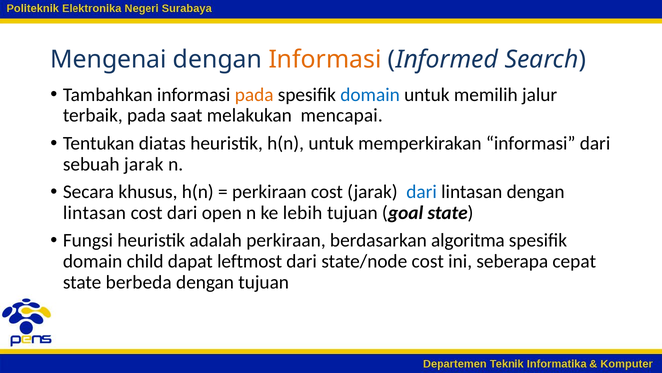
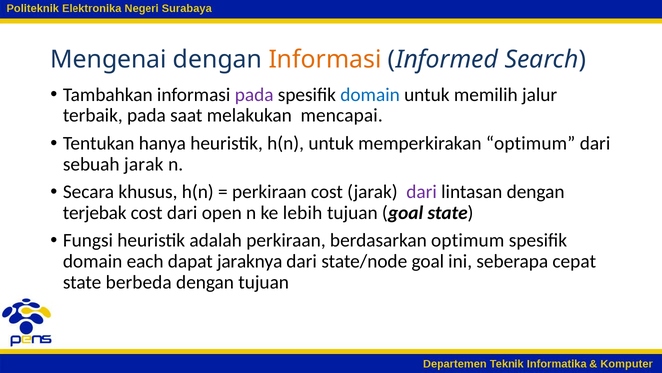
pada at (254, 95) colour: orange -> purple
diatas: diatas -> hanya
memperkirakan informasi: informasi -> optimum
dari at (422, 192) colour: blue -> purple
lintasan at (94, 212): lintasan -> terjebak
berdasarkan algoritma: algoritma -> optimum
child: child -> each
leftmost: leftmost -> jaraknya
state/node cost: cost -> goal
